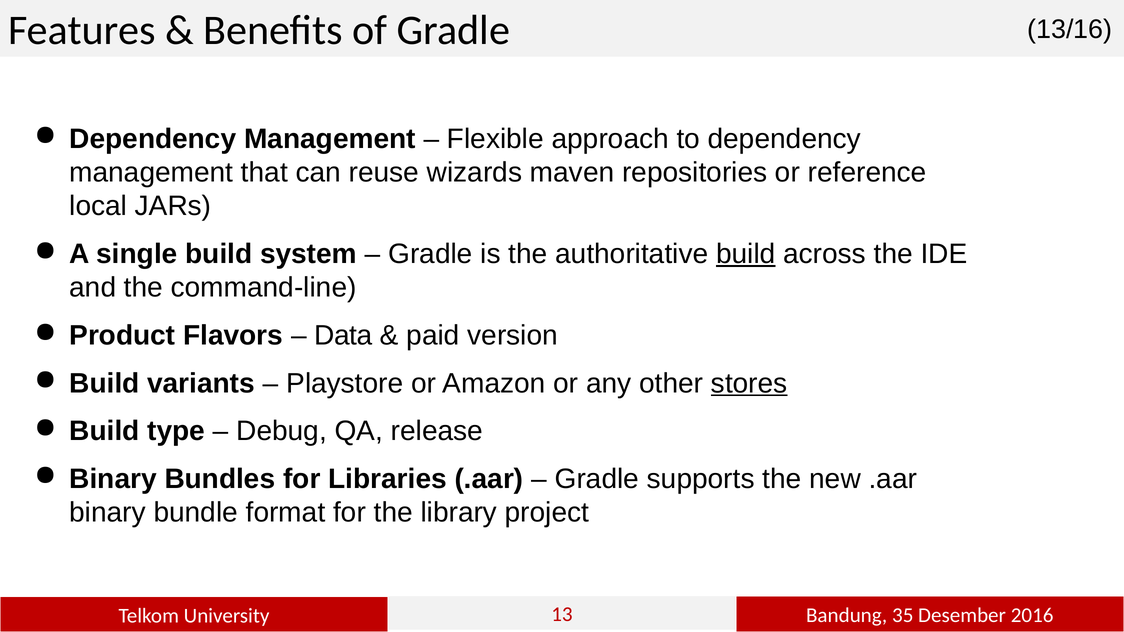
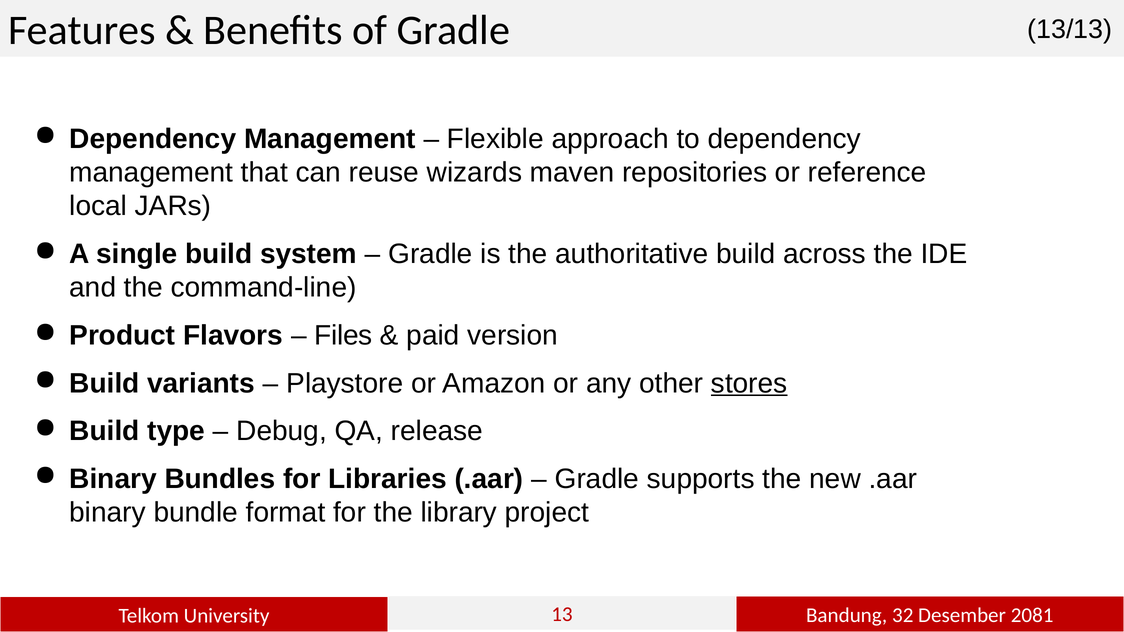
13/16: 13/16 -> 13/13
build at (746, 254) underline: present -> none
Data: Data -> Files
35: 35 -> 32
2016: 2016 -> 2081
